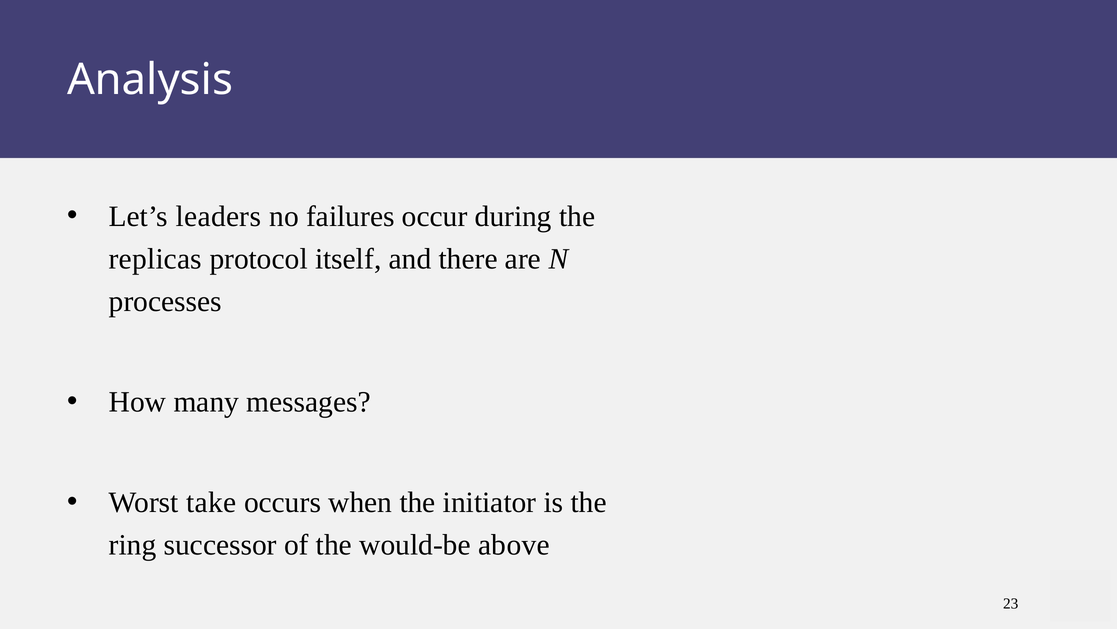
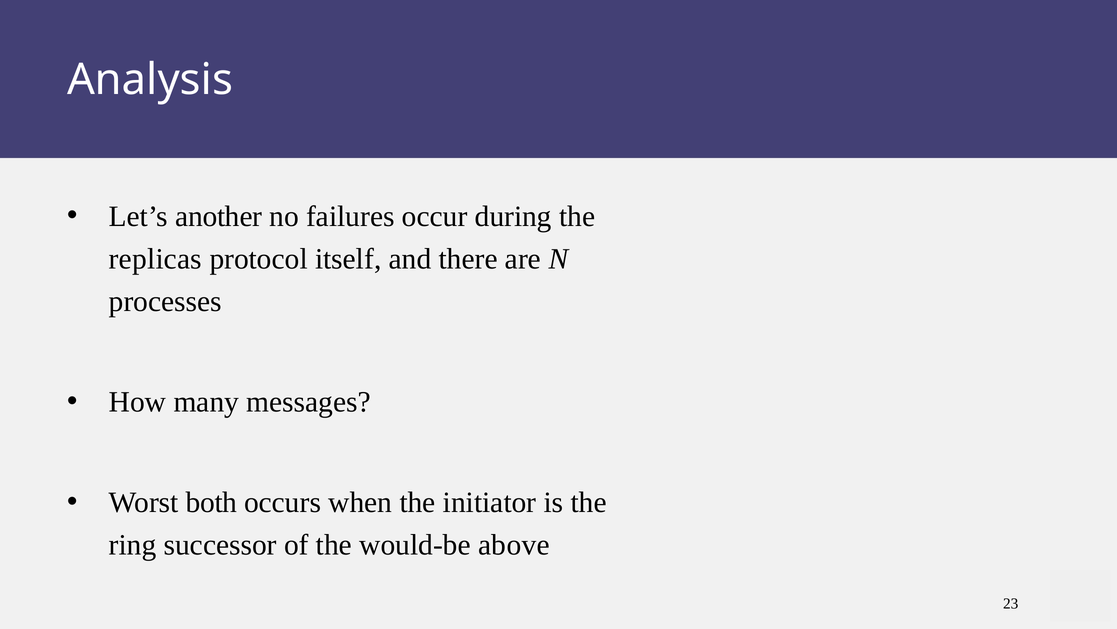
leaders: leaders -> another
take: take -> both
